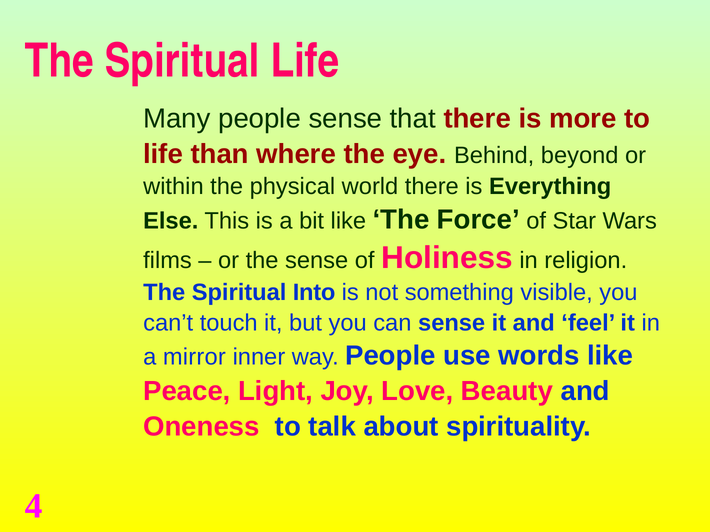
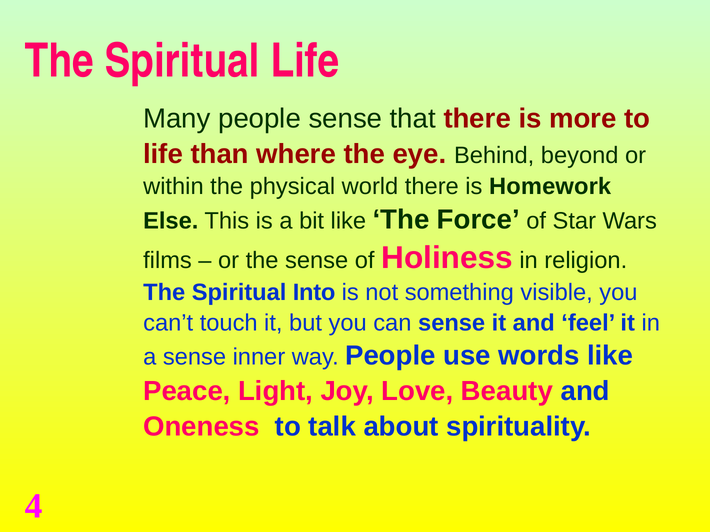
Everything: Everything -> Homework
a mirror: mirror -> sense
